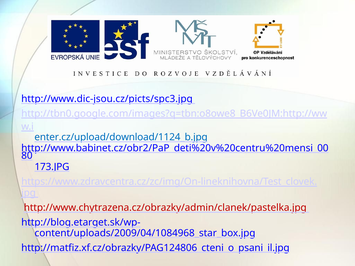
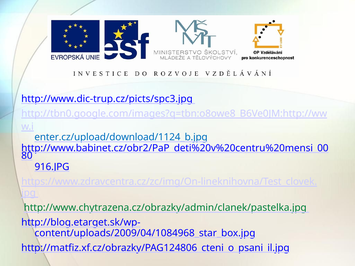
http://www.dic-jsou.cz/picts/spc3.jpg: http://www.dic-jsou.cz/picts/spc3.jpg -> http://www.dic-trup.cz/picts/spc3.jpg
173.JPG: 173.JPG -> 916.JPG
http://www.chytrazena.cz/obrazky/admin/clanek/pastelka.jpg colour: red -> green
